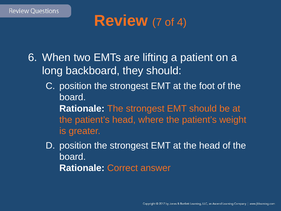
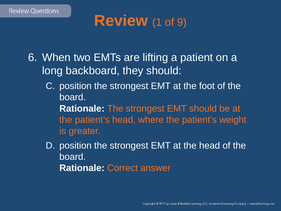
7: 7 -> 1
4: 4 -> 9
